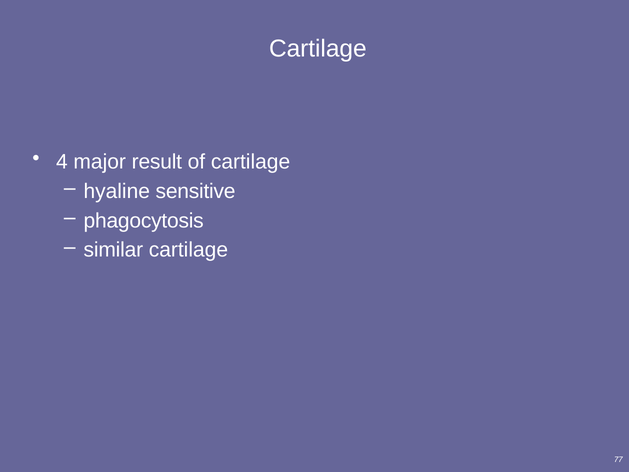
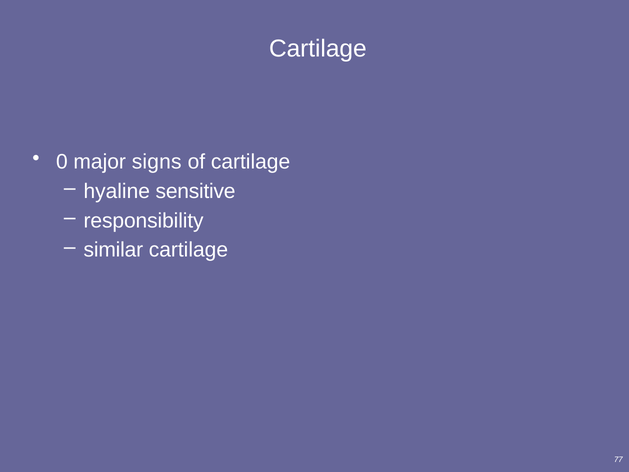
4: 4 -> 0
result: result -> signs
phagocytosis: phagocytosis -> responsibility
